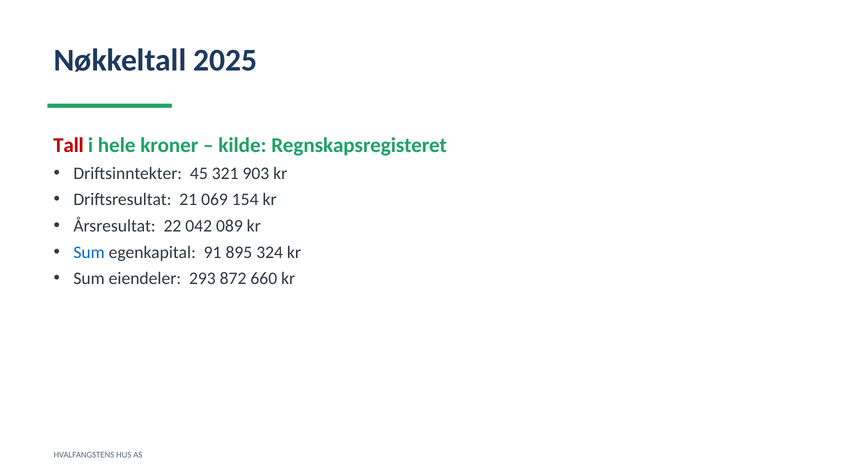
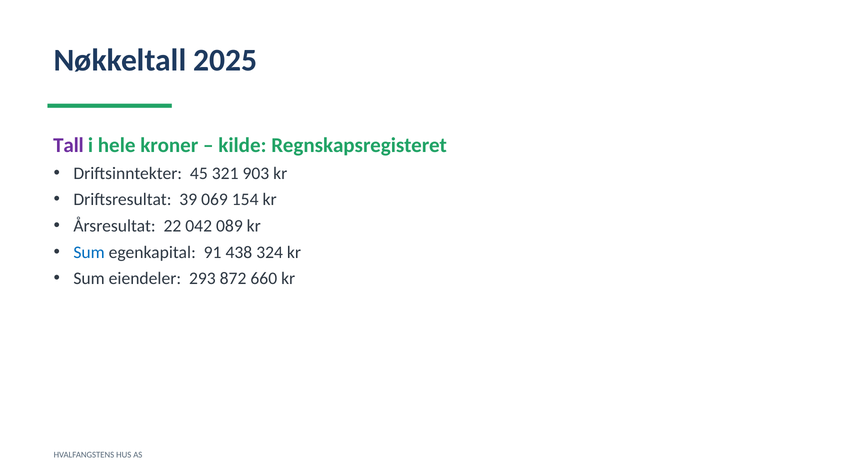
Tall colour: red -> purple
21: 21 -> 39
895: 895 -> 438
